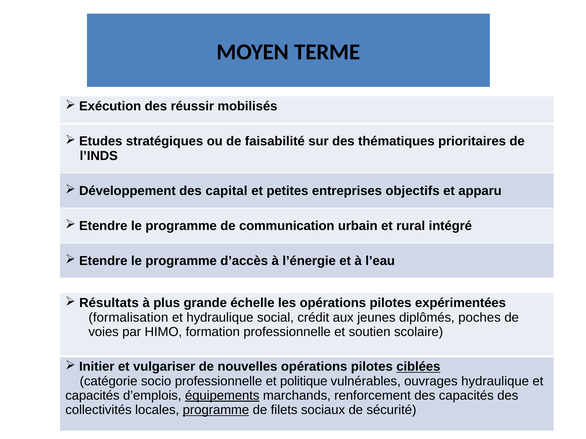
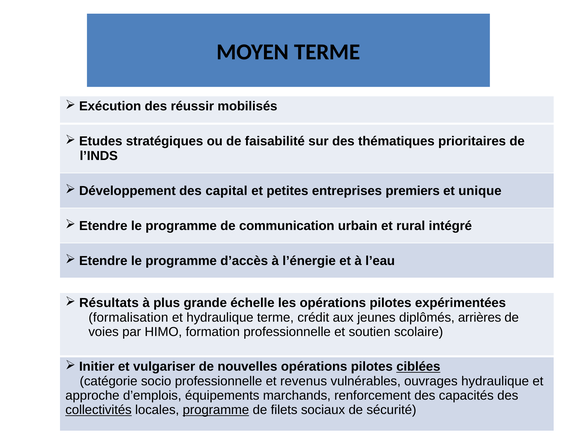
objectifs: objectifs -> premiers
apparu: apparu -> unique
hydraulique social: social -> terme
poches: poches -> arrières
politique: politique -> revenus
capacités at (92, 396): capacités -> approche
équipements underline: present -> none
collectivités underline: none -> present
